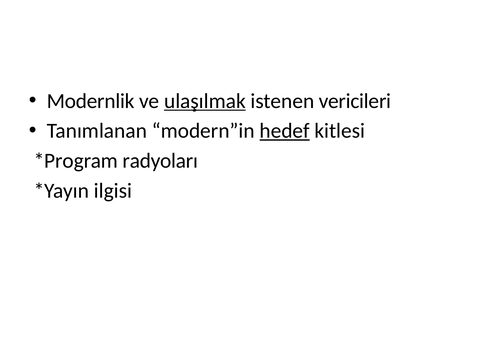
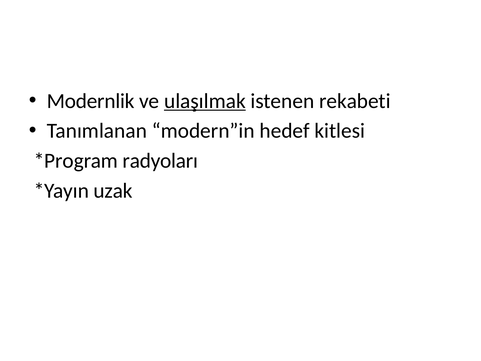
vericileri: vericileri -> rekabeti
hedef underline: present -> none
ilgisi: ilgisi -> uzak
